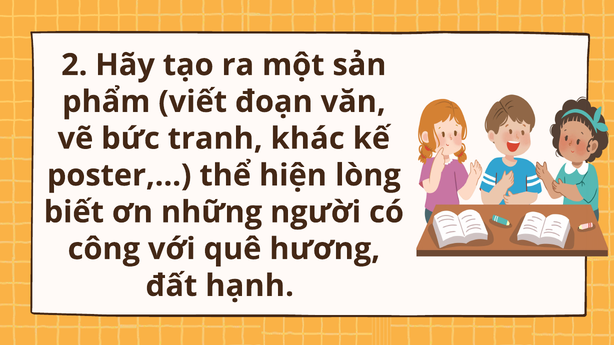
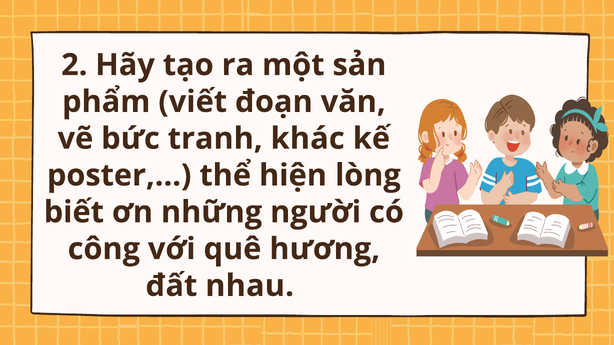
hạnh: hạnh -> nhau
